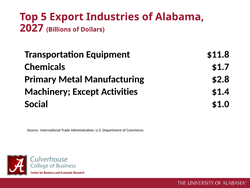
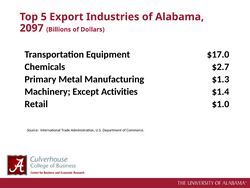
2027: 2027 -> 2097
$11.8: $11.8 -> $17.0
$1.7: $1.7 -> $2.7
$2.8: $2.8 -> $1.3
Social: Social -> Retail
